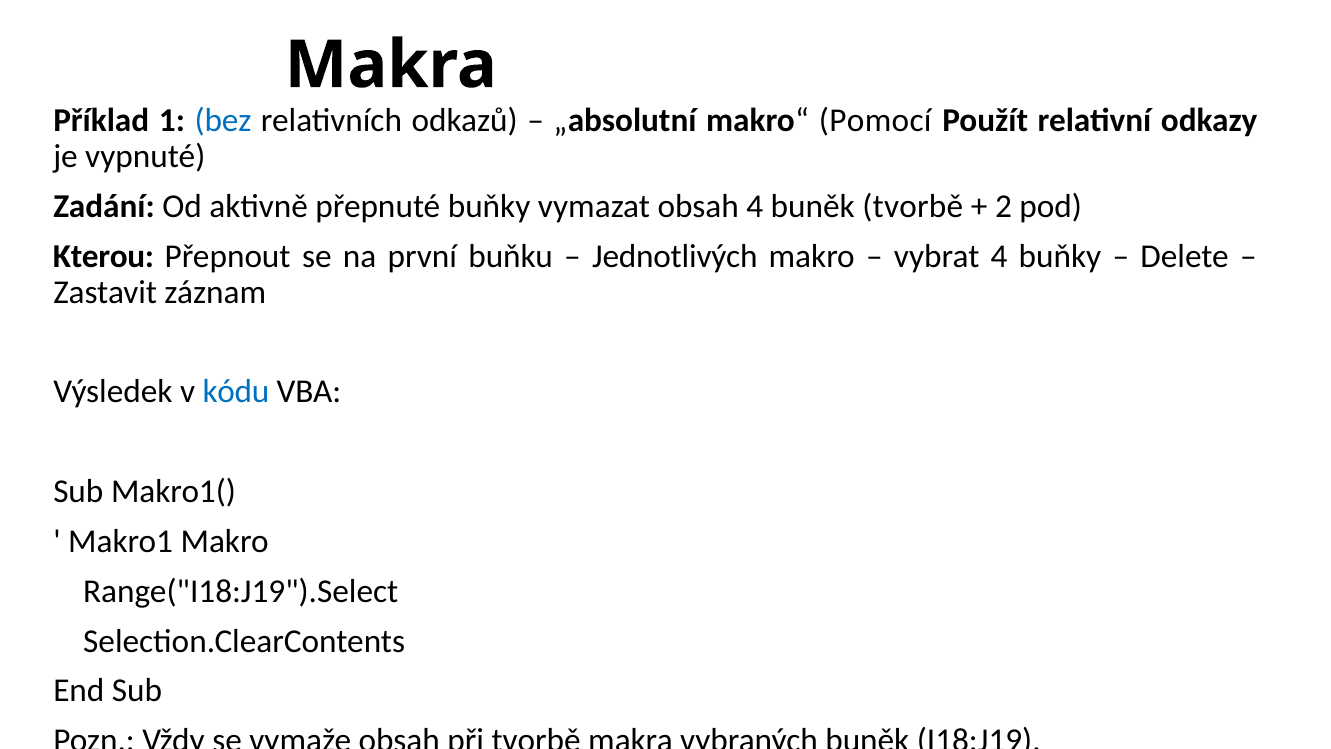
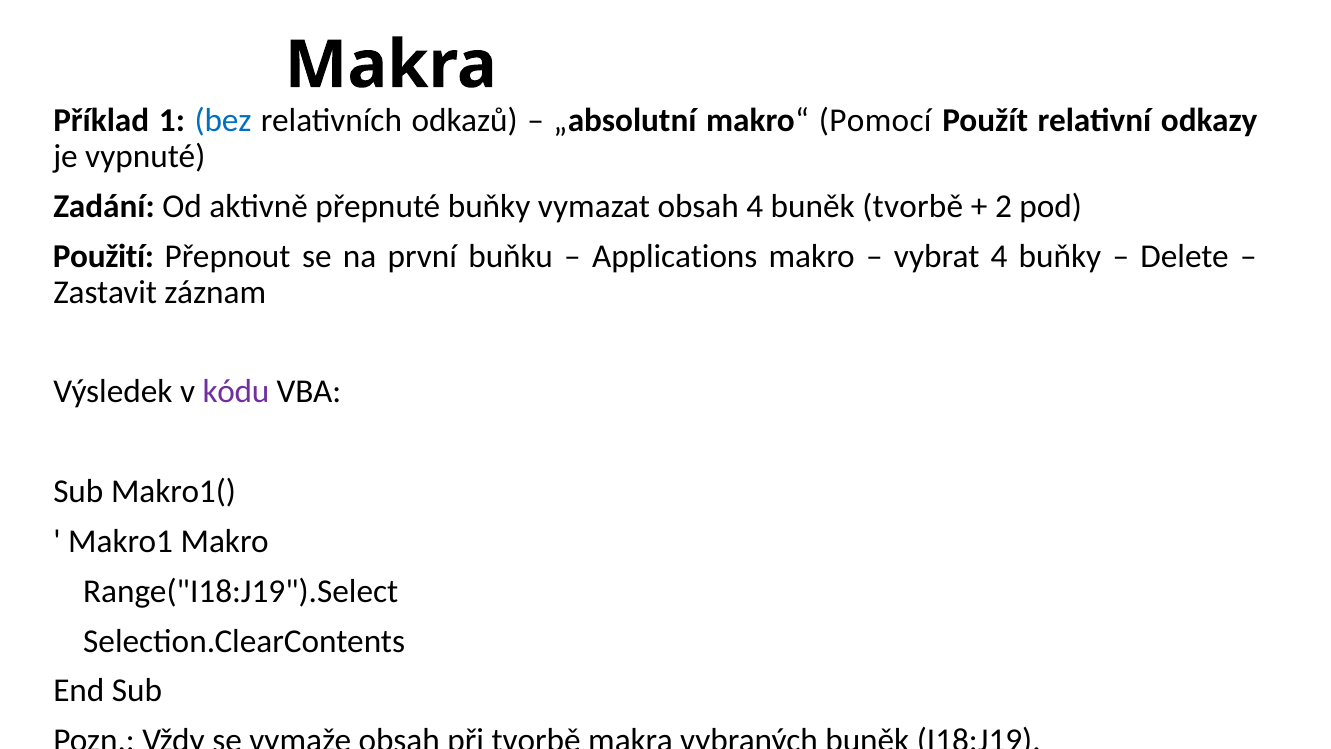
Kterou: Kterou -> Použití
Jednotlivých: Jednotlivých -> Applications
kódu colour: blue -> purple
